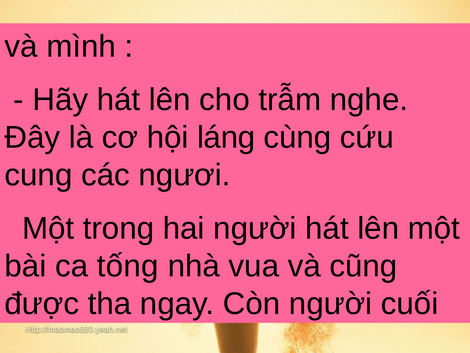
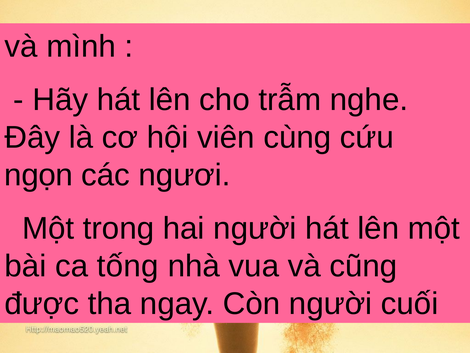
láng: láng -> viên
cung: cung -> ngọn
